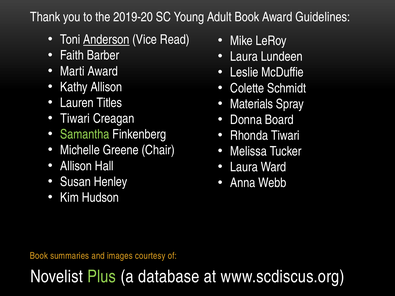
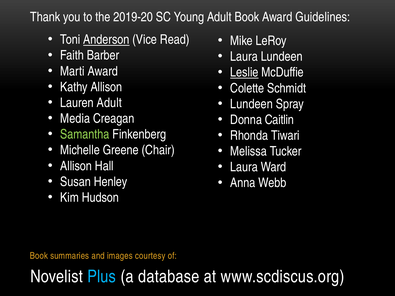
Leslie underline: none -> present
Lauren Titles: Titles -> Adult
Materials at (252, 104): Materials -> Lundeen
Tiwari at (75, 119): Tiwari -> Media
Board: Board -> Caitlin
Plus colour: light green -> light blue
